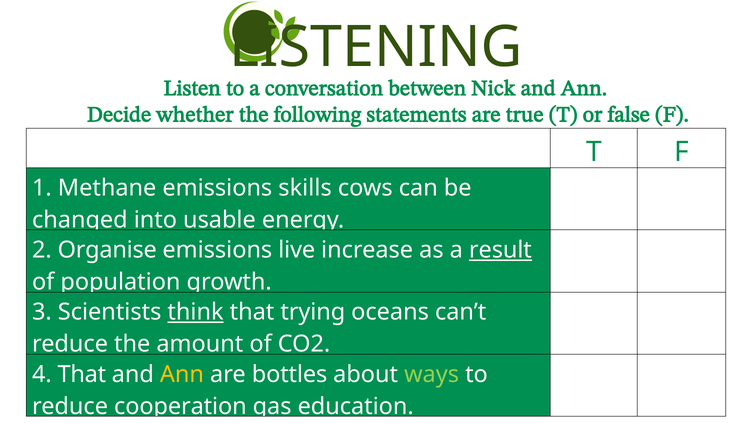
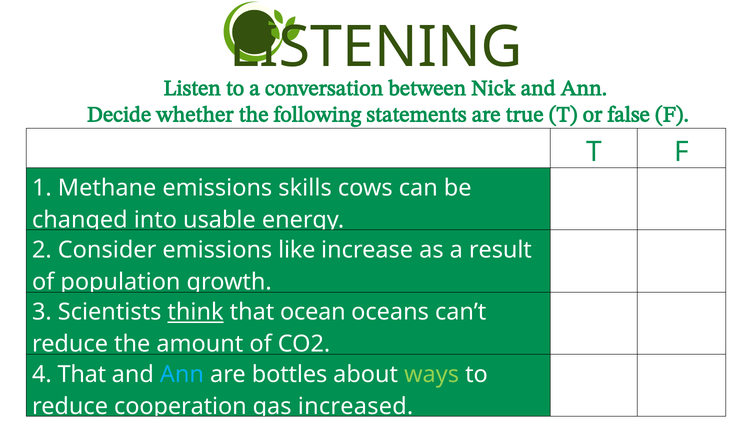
Organise: Organise -> Consider
live: live -> like
result underline: present -> none
trying: trying -> ocean
Ann at (182, 374) colour: yellow -> light blue
education: education -> increased
